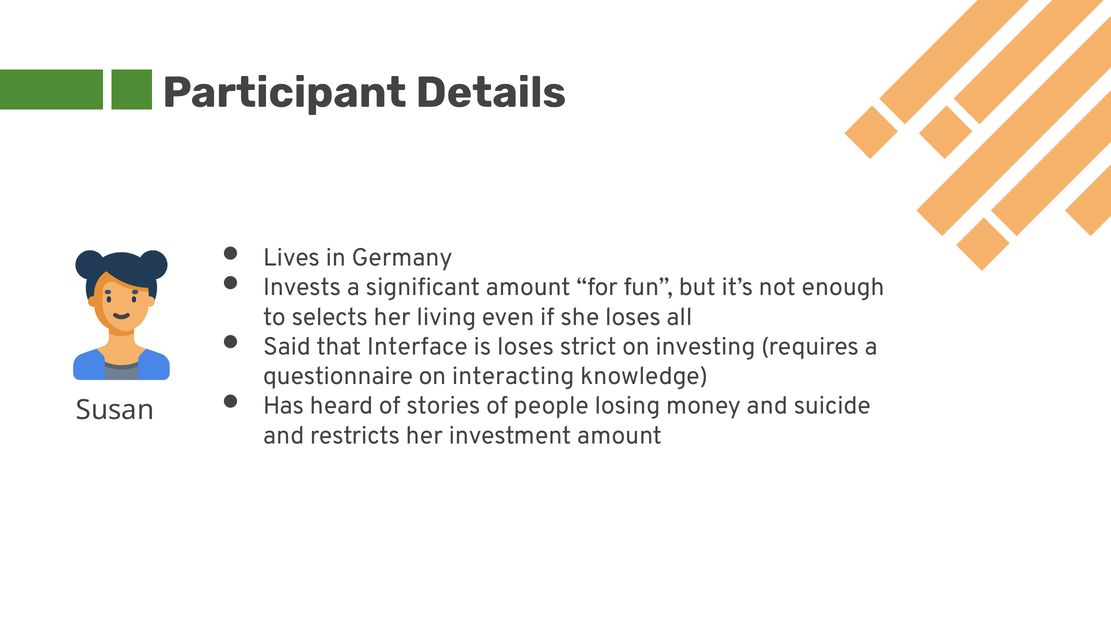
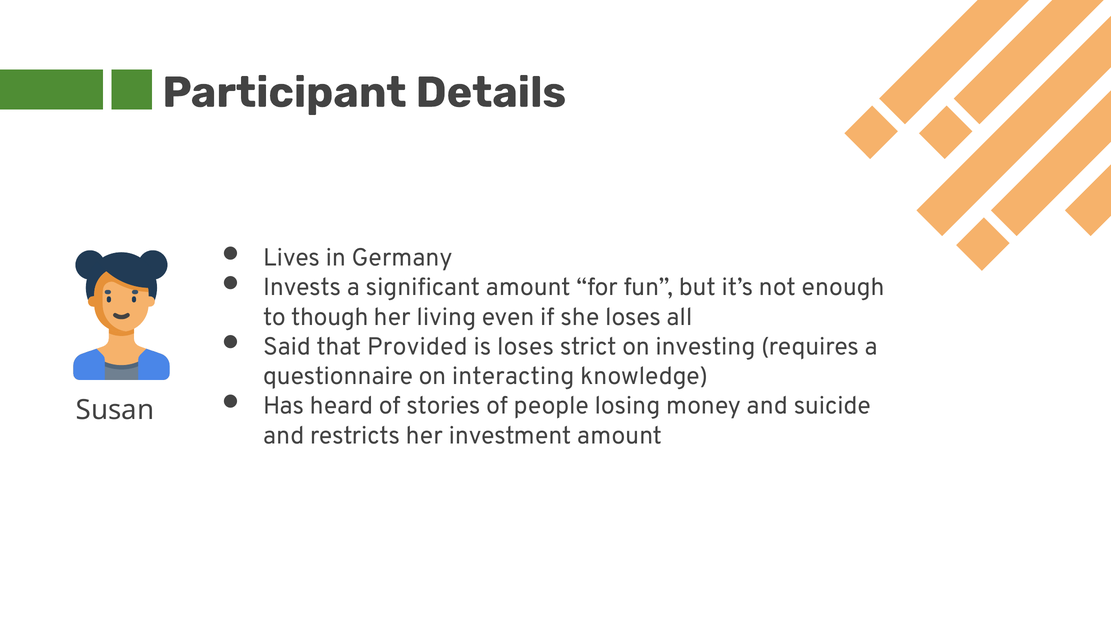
selects: selects -> though
Interface: Interface -> Provided
